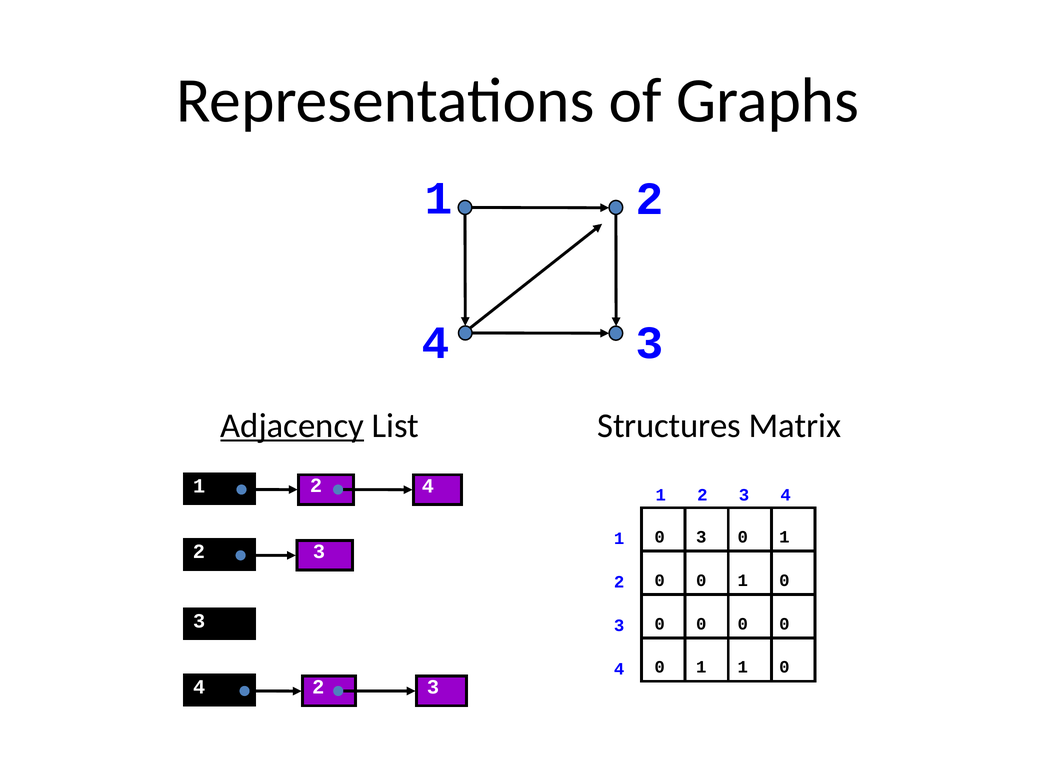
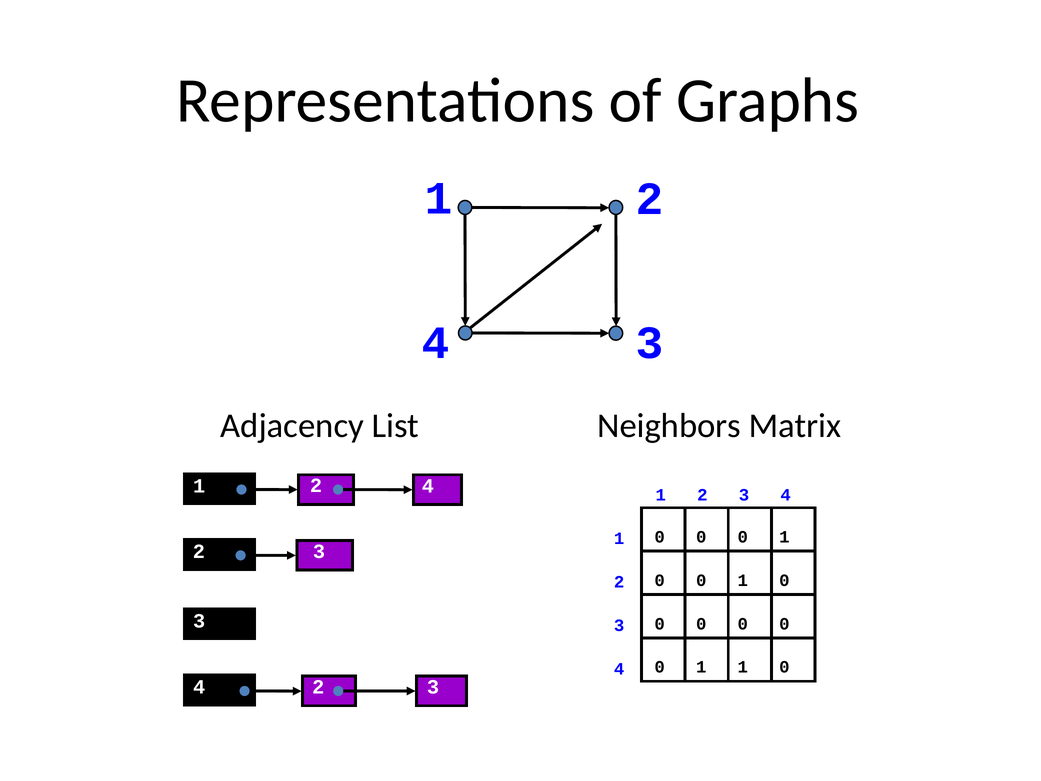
Adjacency underline: present -> none
Structures: Structures -> Neighbors
3 at (701, 537): 3 -> 0
